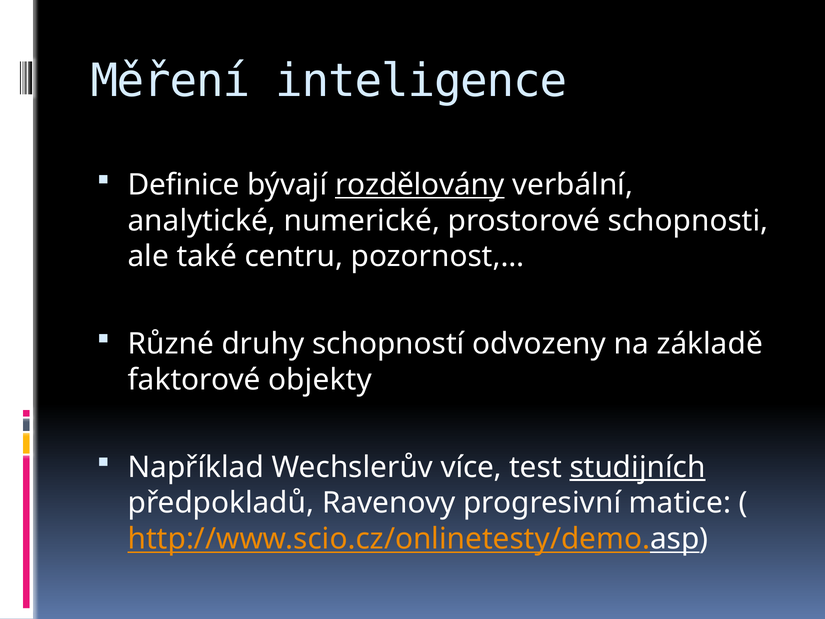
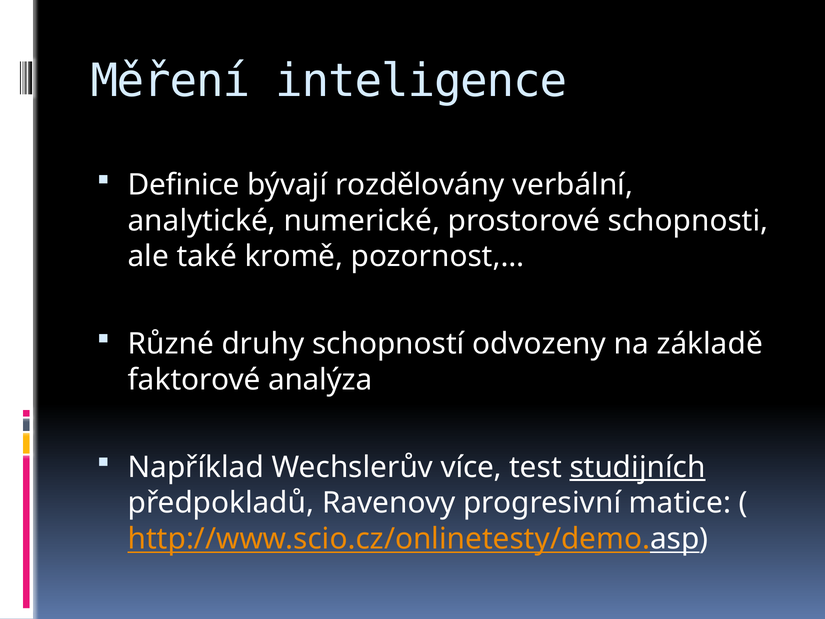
rozdělovány underline: present -> none
centru: centru -> kromě
objekty: objekty -> analýza
